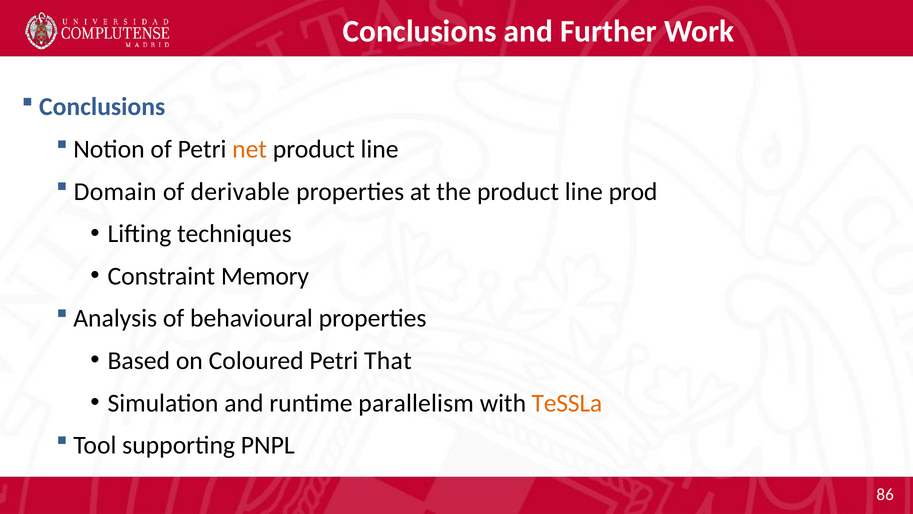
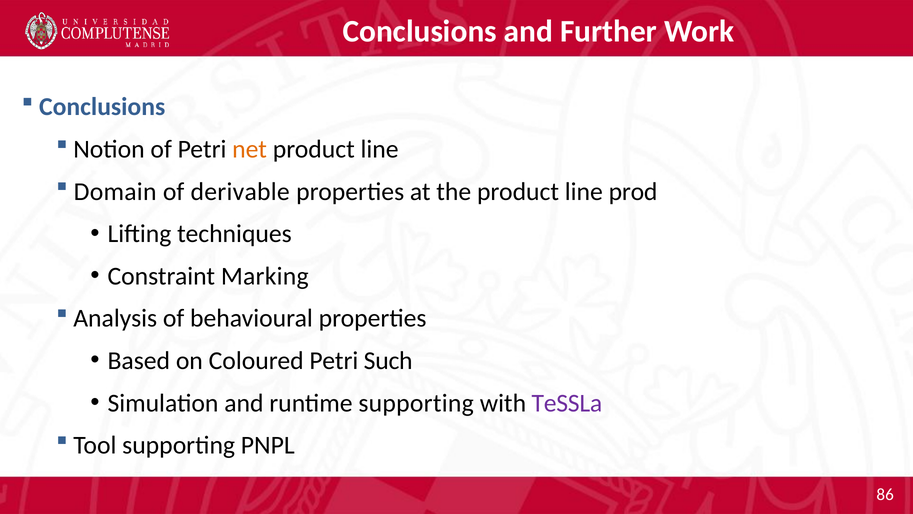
Memory: Memory -> Marking
That: That -> Such
runtime parallelism: parallelism -> supporting
TeSSLa colour: orange -> purple
